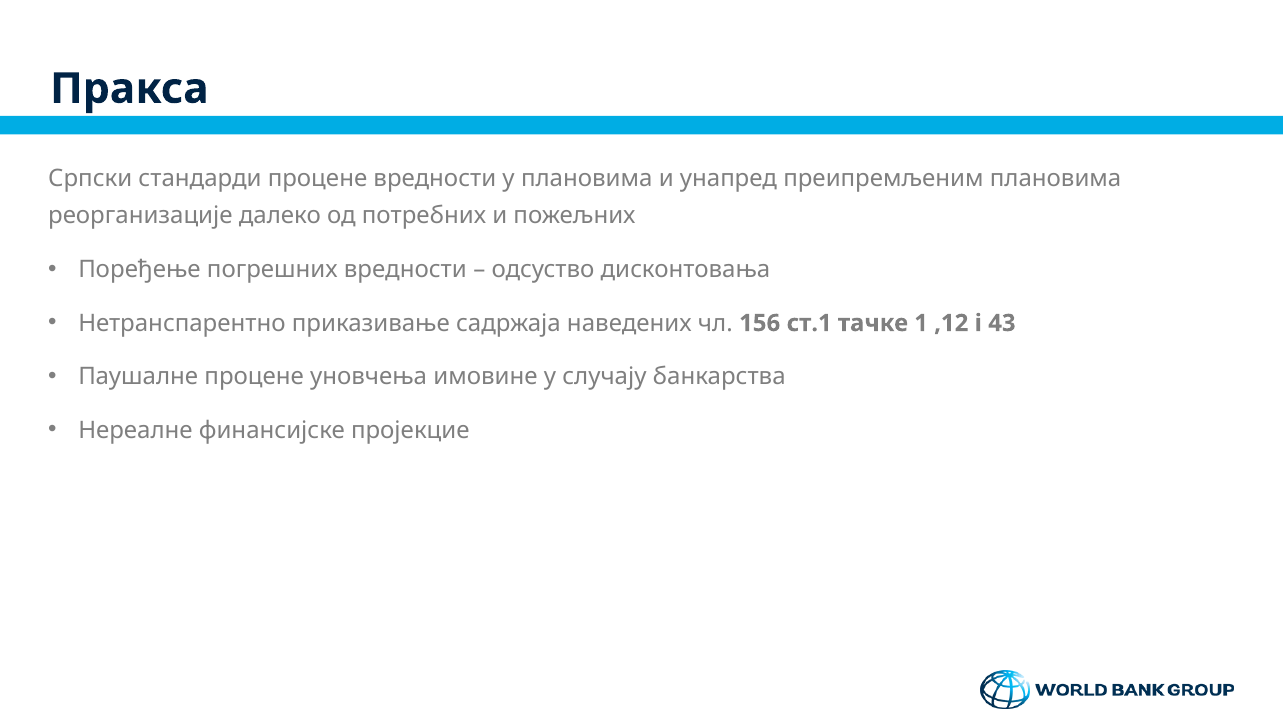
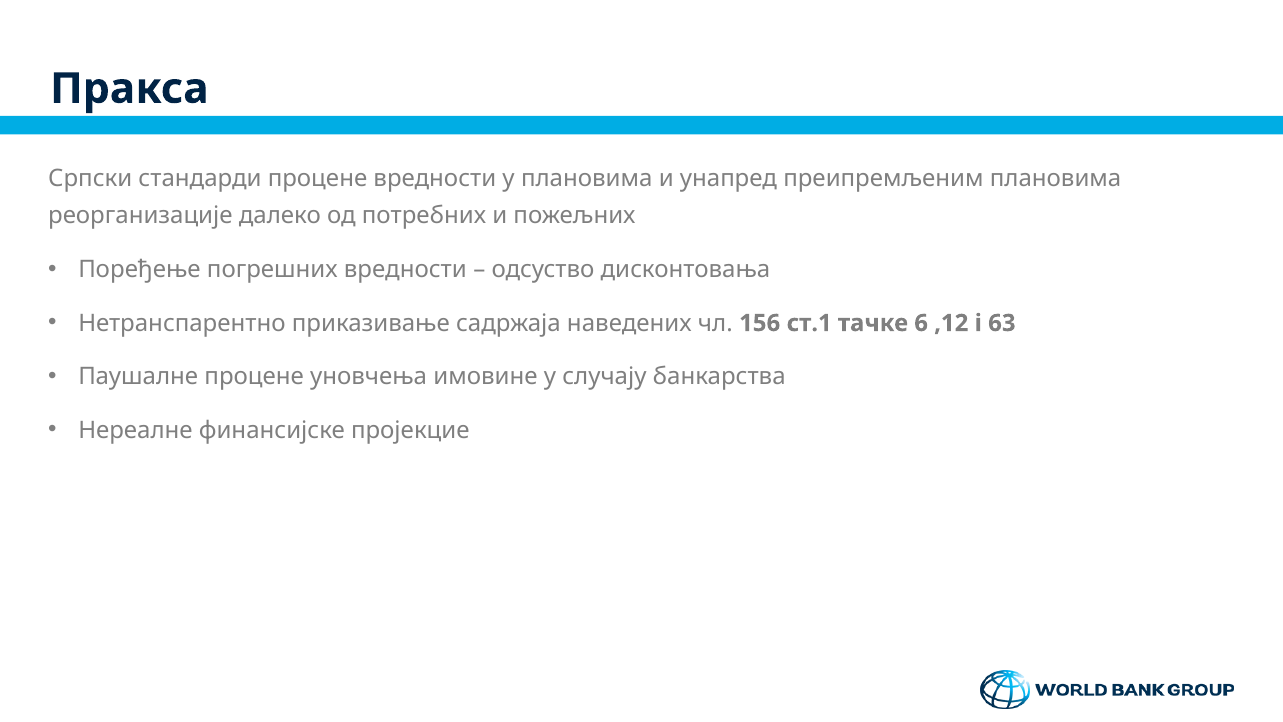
1: 1 -> 6
43: 43 -> 63
